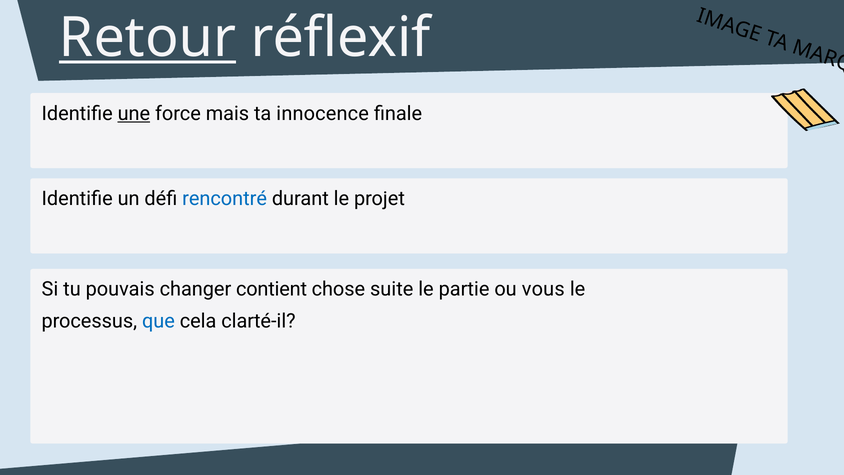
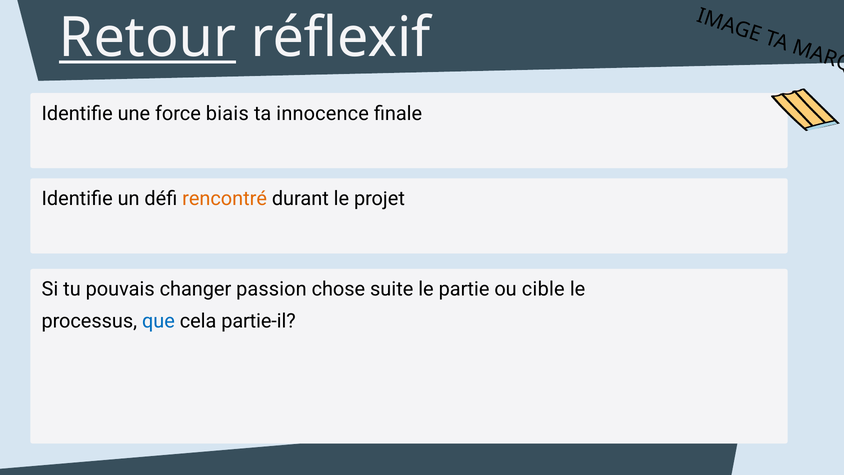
une underline: present -> none
mais: mais -> biais
rencontré colour: blue -> orange
contient: contient -> passion
vous: vous -> cible
clarté-il: clarté-il -> partie-il
